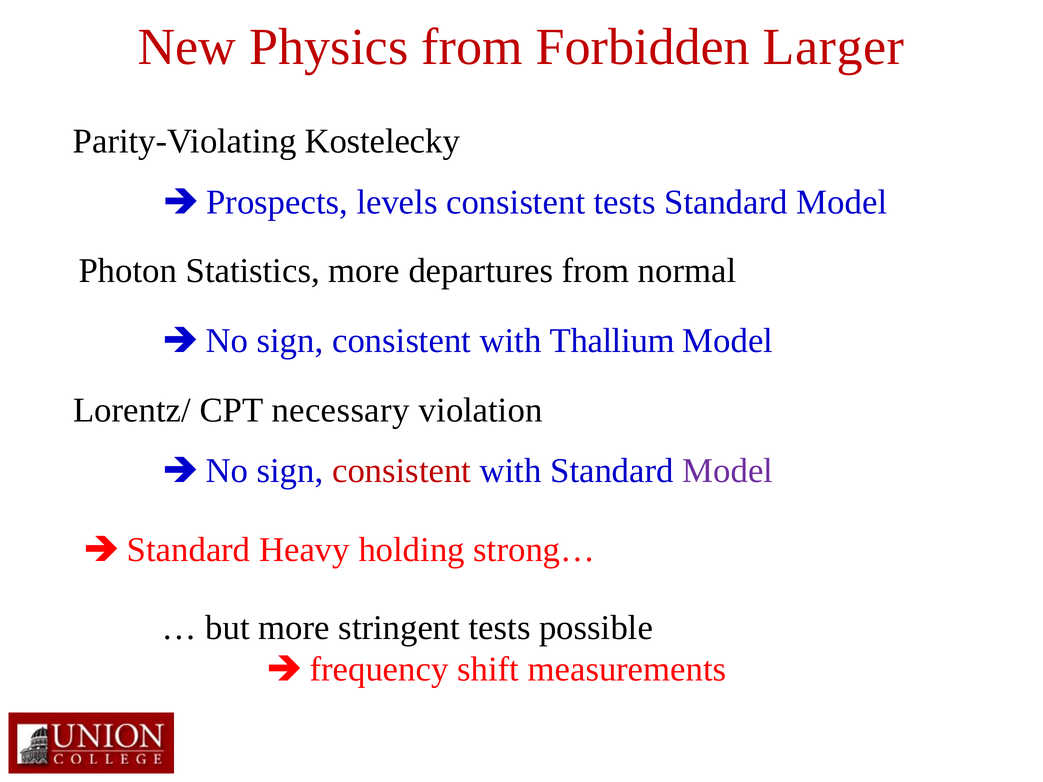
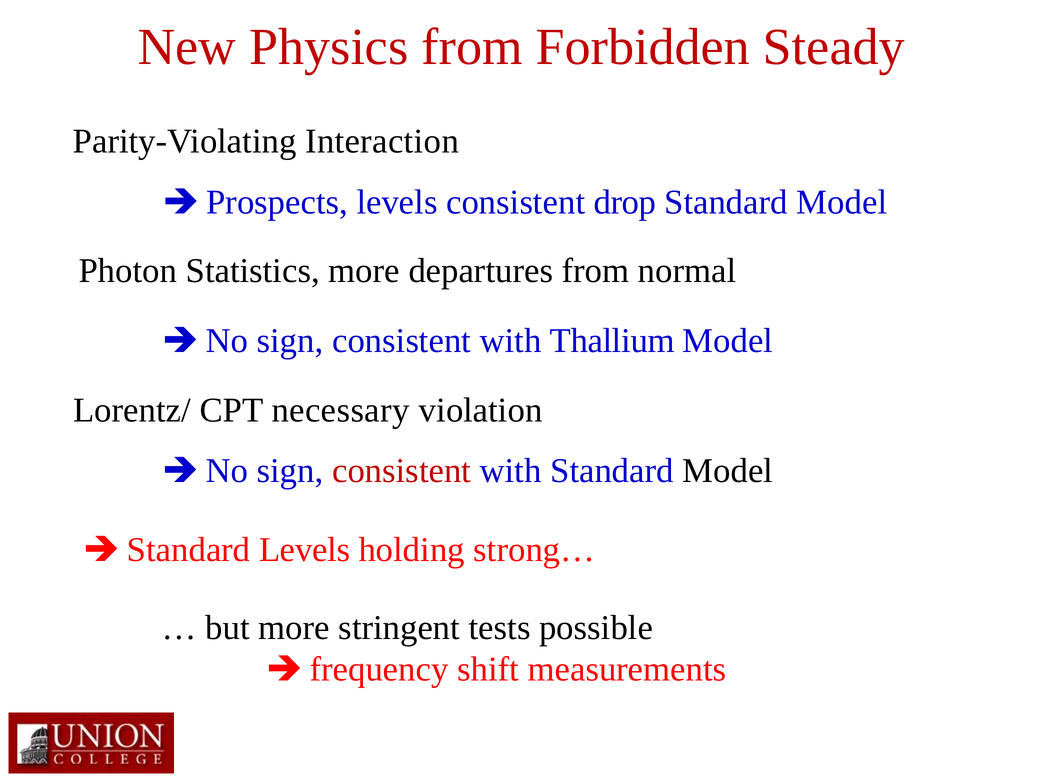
Larger: Larger -> Steady
Kostelecky: Kostelecky -> Interaction
consistent tests: tests -> drop
Model at (728, 471) colour: purple -> black
Standard Heavy: Heavy -> Levels
